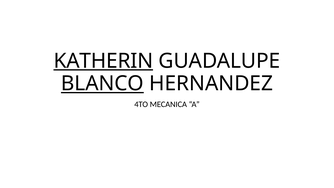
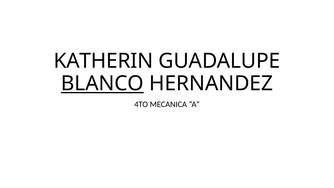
KATHERIN underline: present -> none
